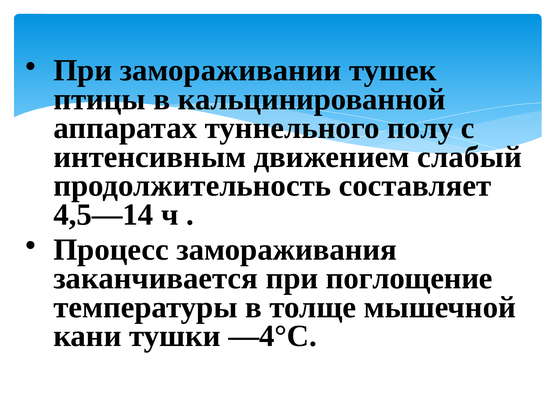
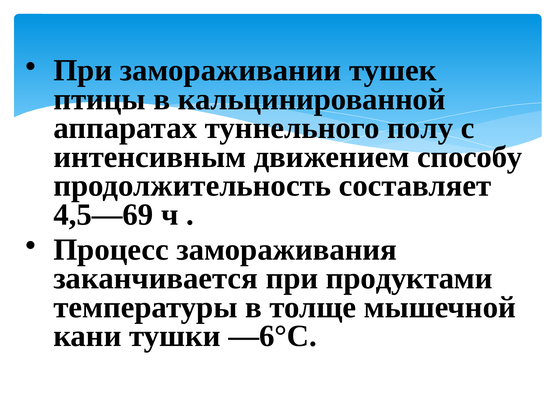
слабый: слабый -> способу
4,5―14: 4,5―14 -> 4,5―69
поглощение: поглощение -> продуктами
―4°С: ―4°С -> ―6°С
